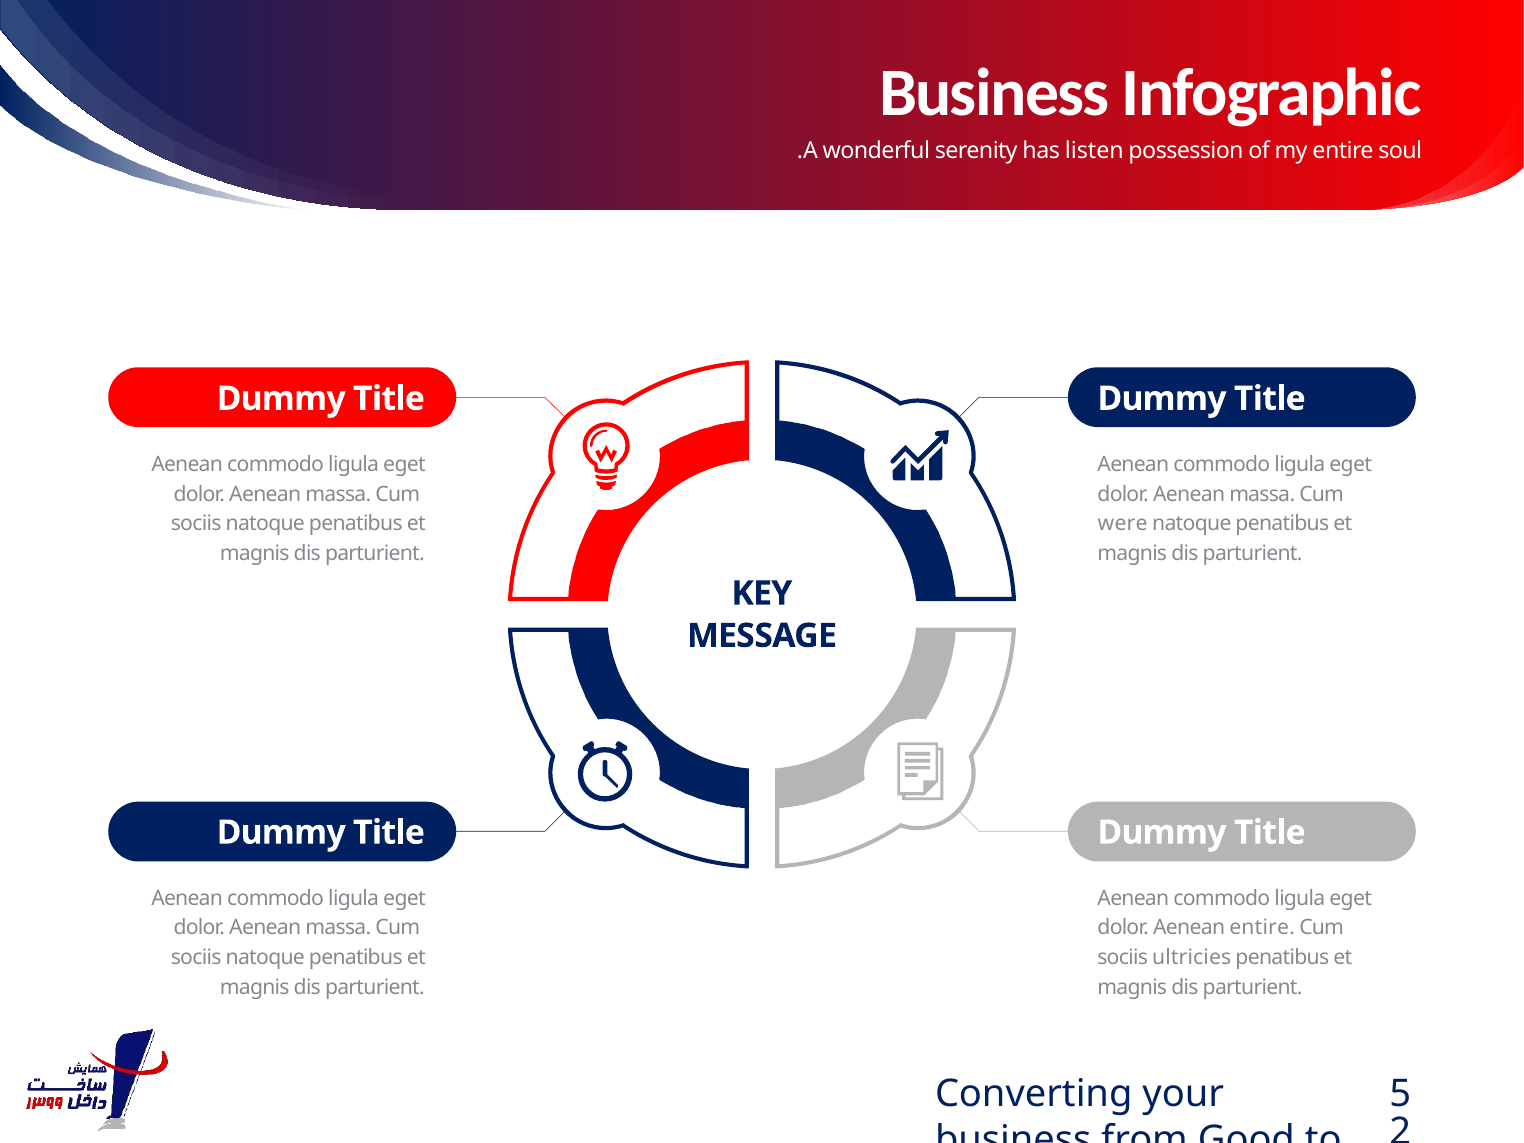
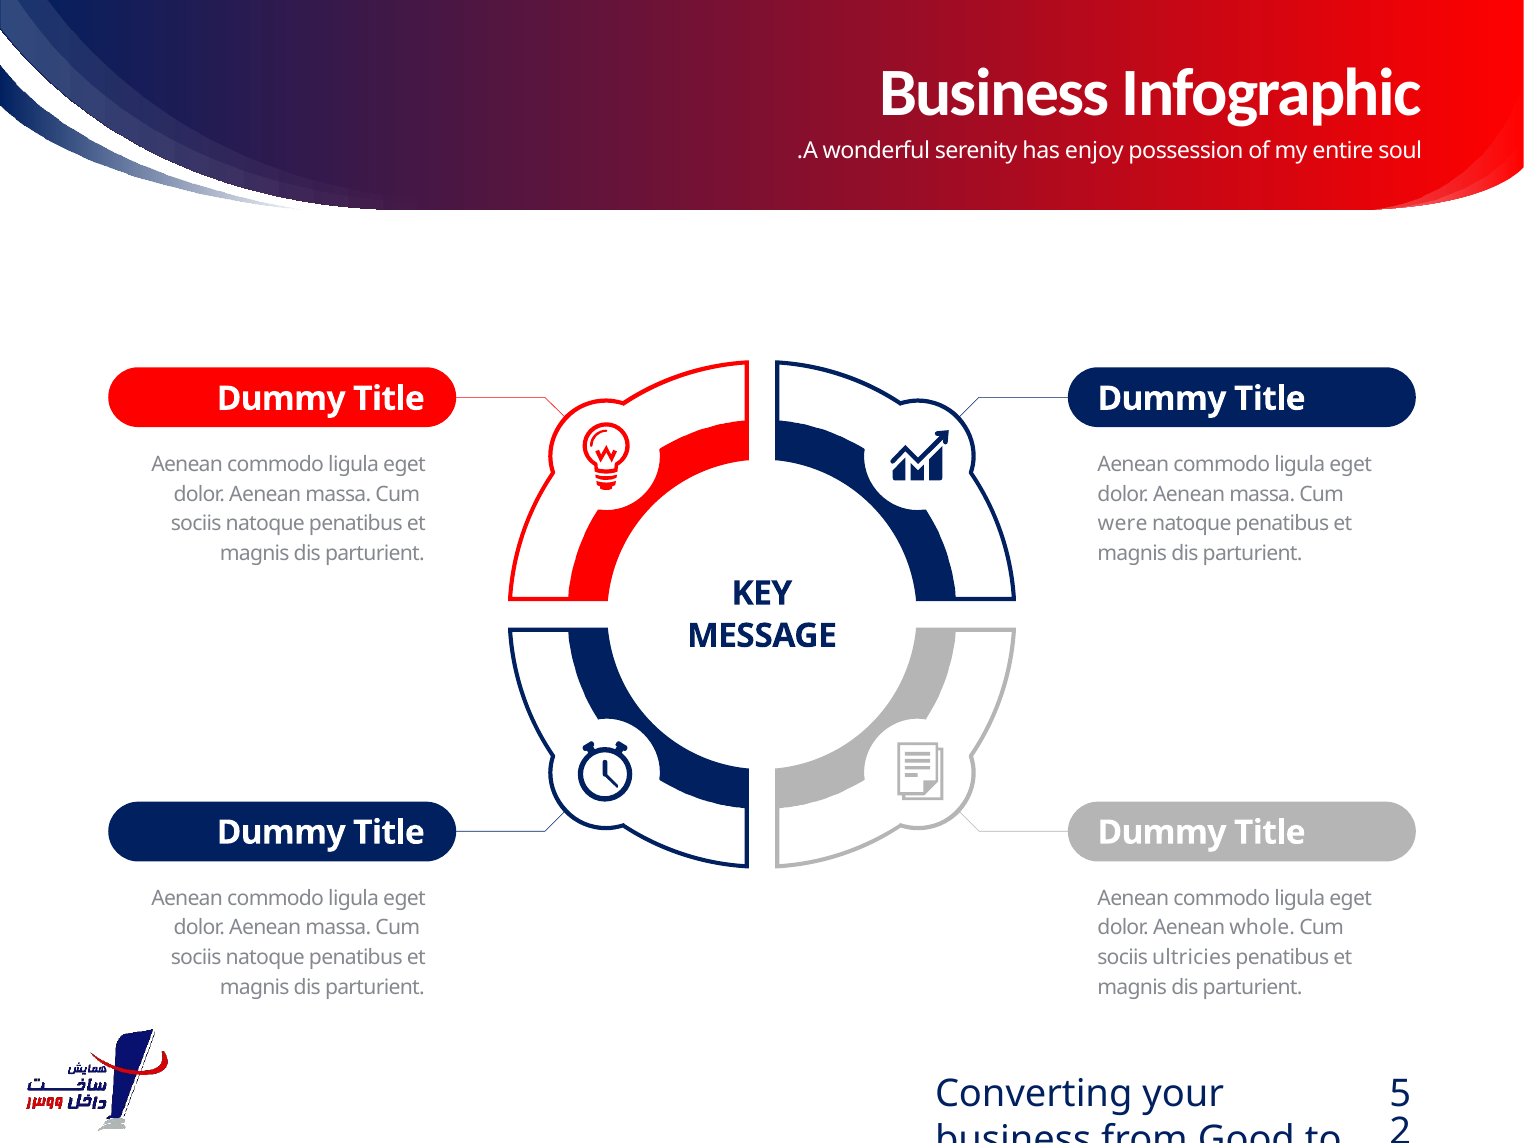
listen: listen -> enjoy
Aenean entire: entire -> whole
